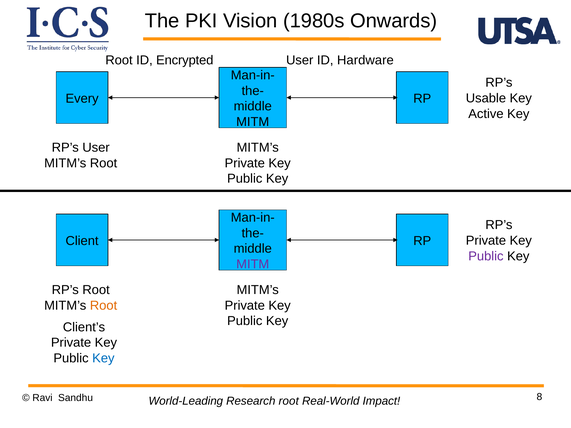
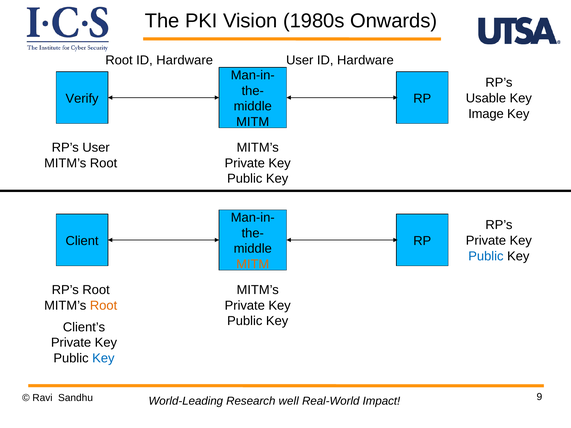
Encrypted at (185, 60): Encrypted -> Hardware
Every: Every -> Verify
Active: Active -> Image
Public at (486, 256) colour: purple -> blue
MITM at (253, 264) colour: purple -> orange
8: 8 -> 9
Research root: root -> well
